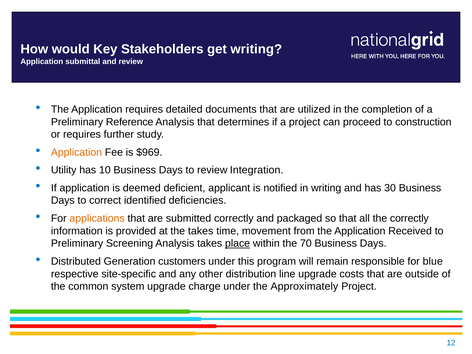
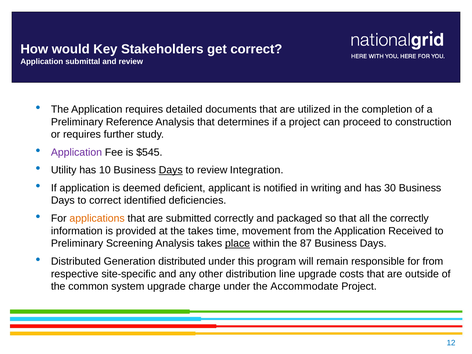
get writing: writing -> correct
Application at (76, 152) colour: orange -> purple
$969: $969 -> $545
Days at (171, 170) underline: none -> present
70: 70 -> 87
Generation customers: customers -> distributed
for blue: blue -> from
Approximately: Approximately -> Accommodate
